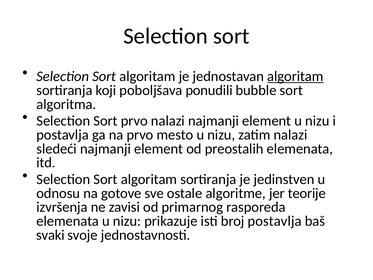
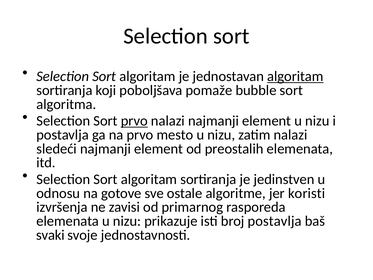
ponudili: ponudili -> pomaže
prvo at (134, 121) underline: none -> present
teorije: teorije -> koristi
